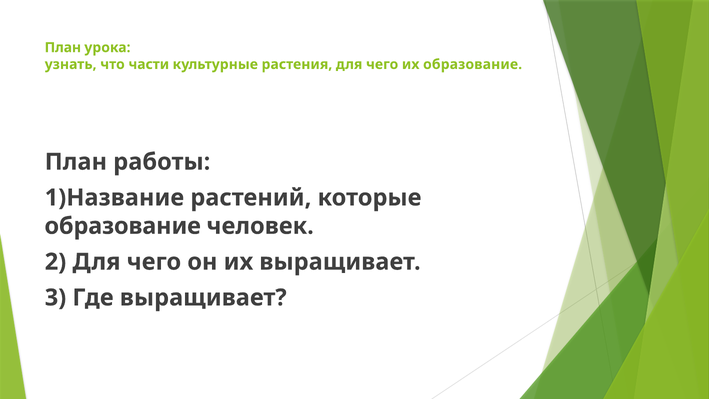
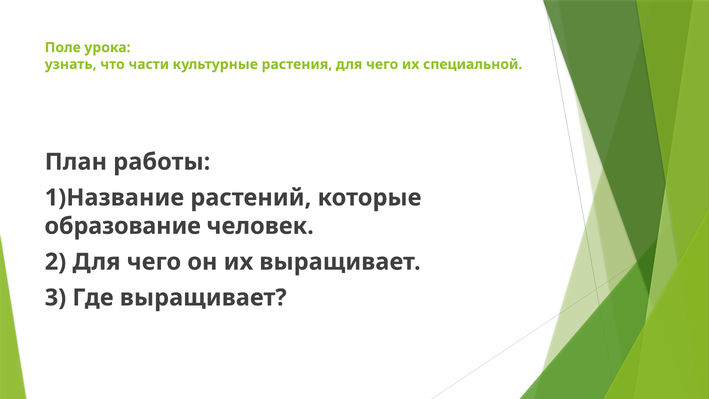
План at (63, 47): План -> Поле
их образование: образование -> специальной
